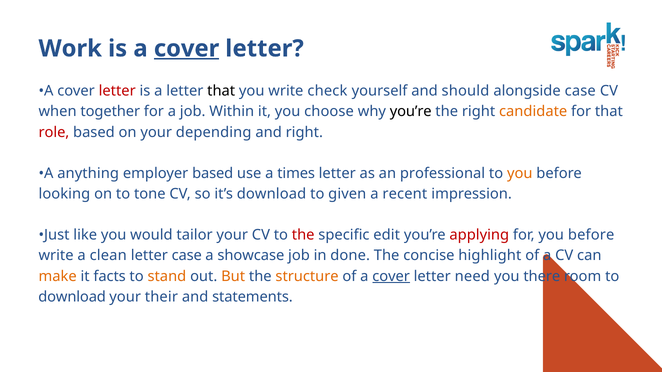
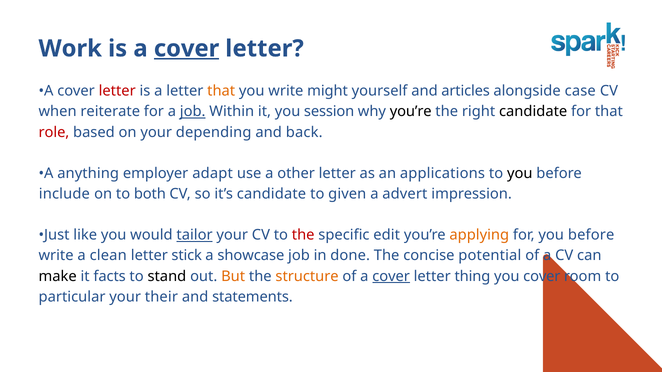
that at (221, 91) colour: black -> orange
check: check -> might
should: should -> articles
together: together -> reiterate
job at (193, 112) underline: none -> present
choose: choose -> session
candidate at (533, 112) colour: orange -> black
and right: right -> back
employer based: based -> adapt
times: times -> other
professional: professional -> applications
you at (520, 174) colour: orange -> black
looking: looking -> include
tone: tone -> both
it’s download: download -> candidate
recent: recent -> advert
tailor underline: none -> present
applying colour: red -> orange
letter case: case -> stick
highlight: highlight -> potential
make colour: orange -> black
stand colour: orange -> black
need: need -> thing
you there: there -> cover
download at (72, 297): download -> particular
